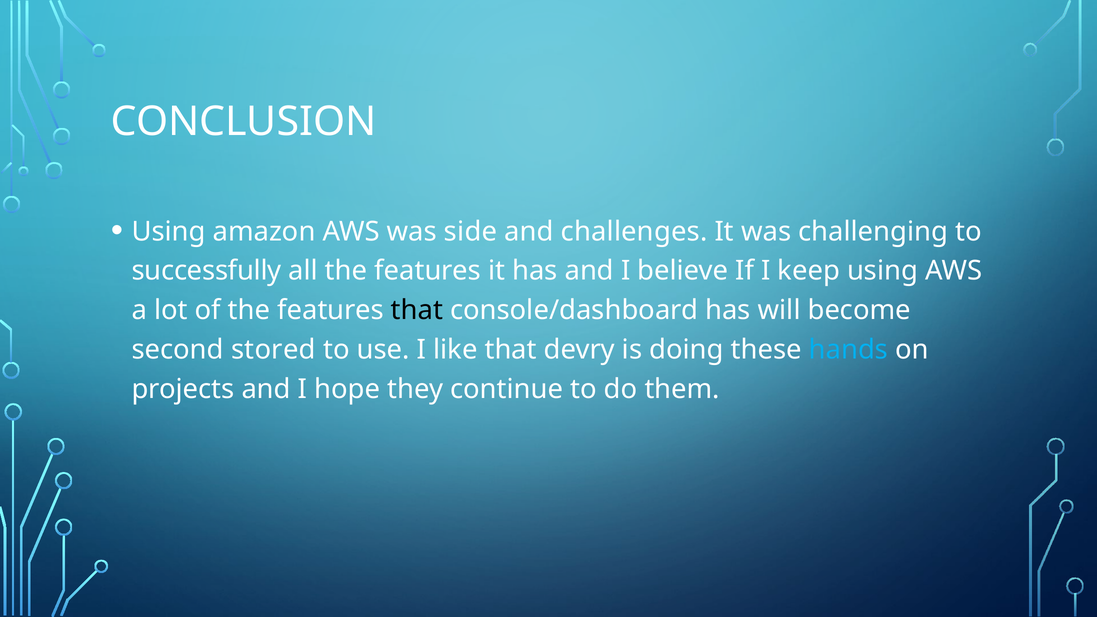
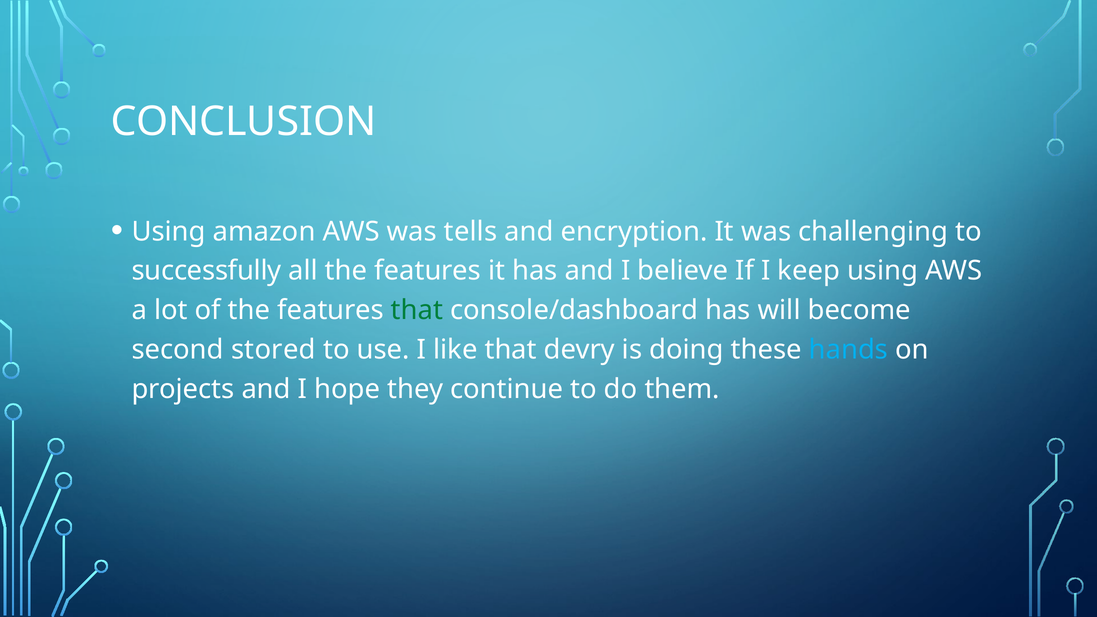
side: side -> tells
challenges: challenges -> encryption
that at (417, 310) colour: black -> green
